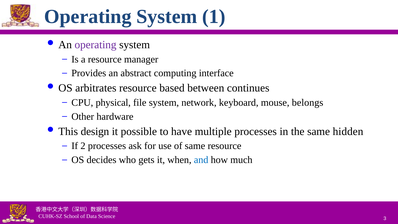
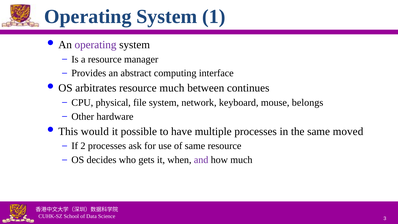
resource based: based -> much
design: design -> would
hidden: hidden -> moved
and colour: blue -> purple
